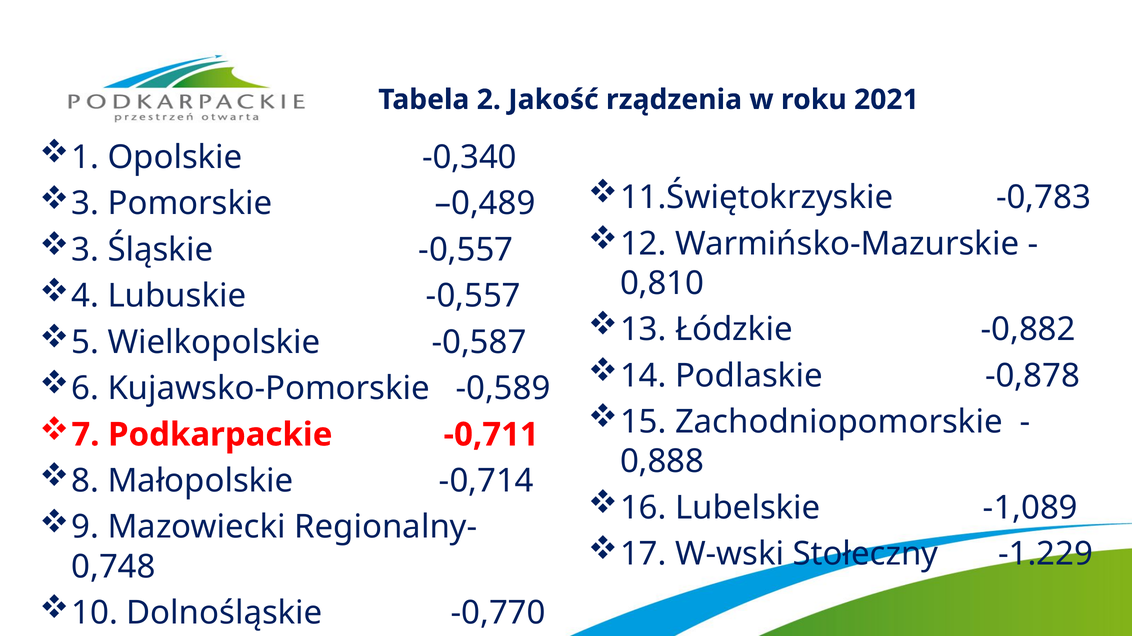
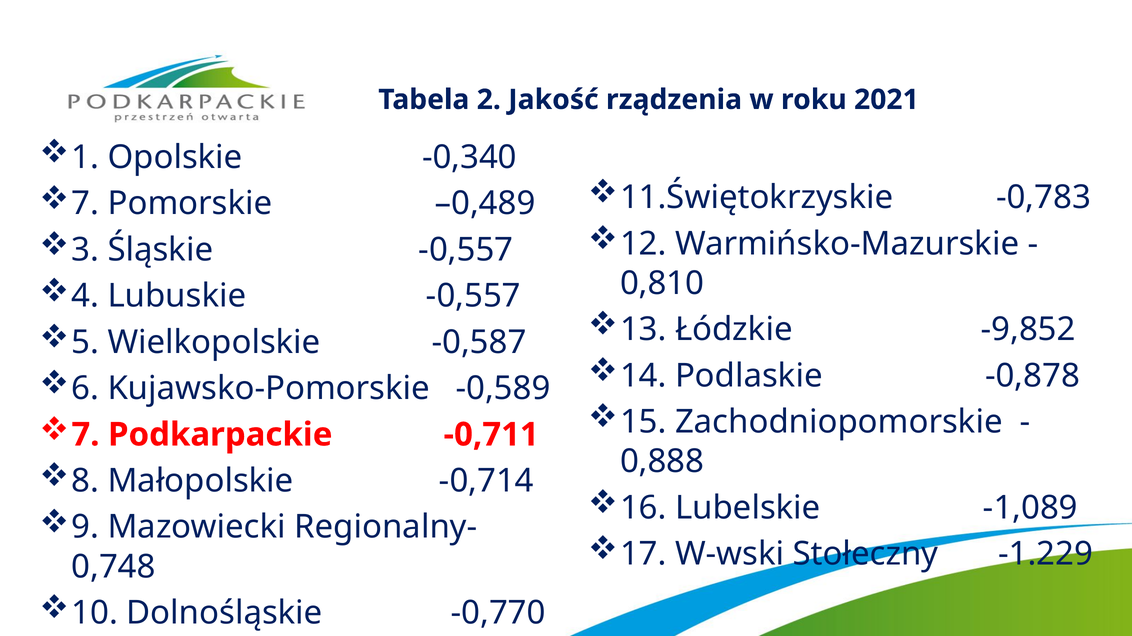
3 at (85, 204): 3 -> 7
-0,882: -0,882 -> -9,852
